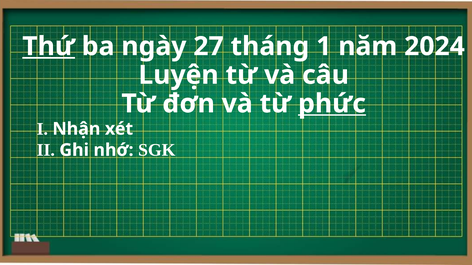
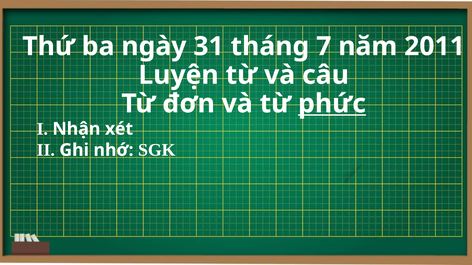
Thứ underline: present -> none
27: 27 -> 31
1: 1 -> 7
2024: 2024 -> 2011
